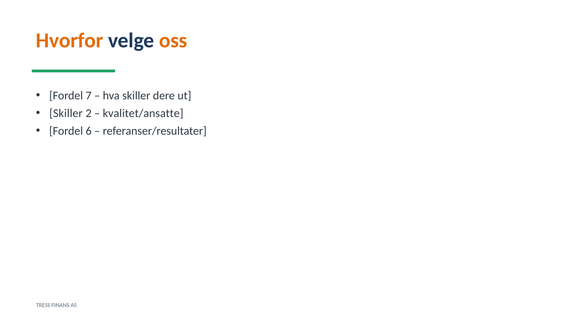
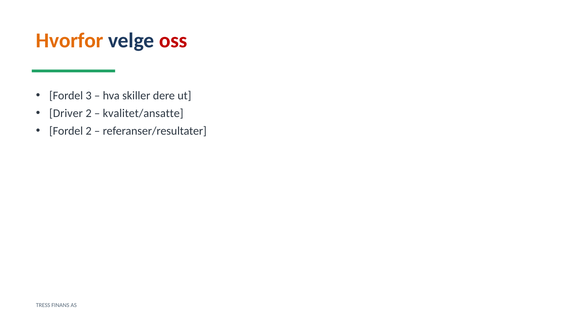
oss colour: orange -> red
7: 7 -> 3
Skiller at (66, 113): Skiller -> Driver
Fordel 6: 6 -> 2
